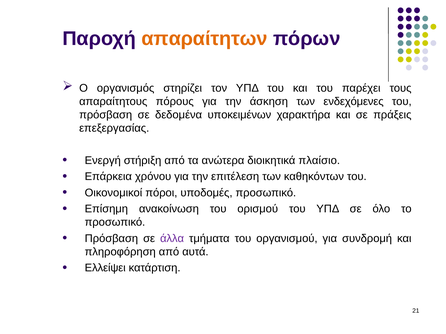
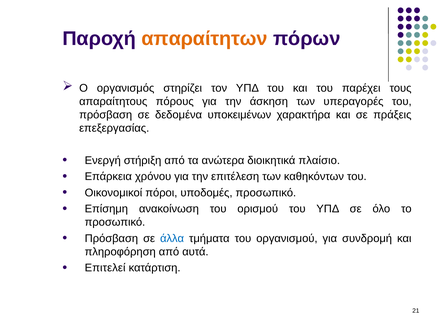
ενδεχόμενες: ενδεχόμενες -> υπεραγορές
άλλα colour: purple -> blue
Ελλείψει: Ελλείψει -> Επιτελεί
